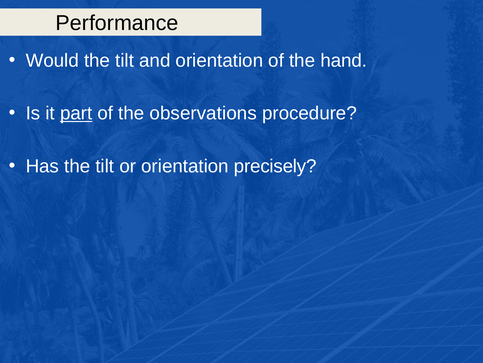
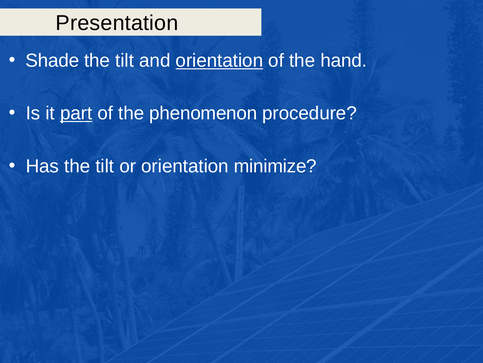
Performance: Performance -> Presentation
Would: Would -> Shade
orientation at (219, 61) underline: none -> present
observations: observations -> phenomenon
precisely: precisely -> minimize
